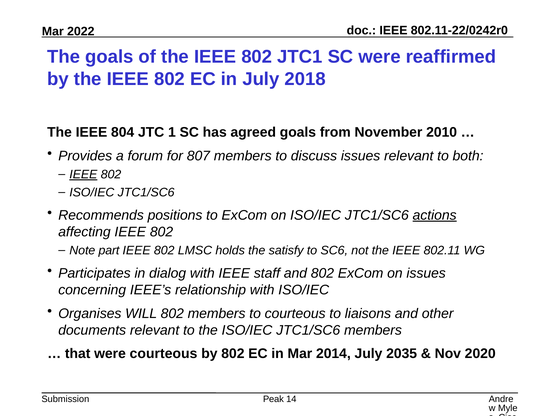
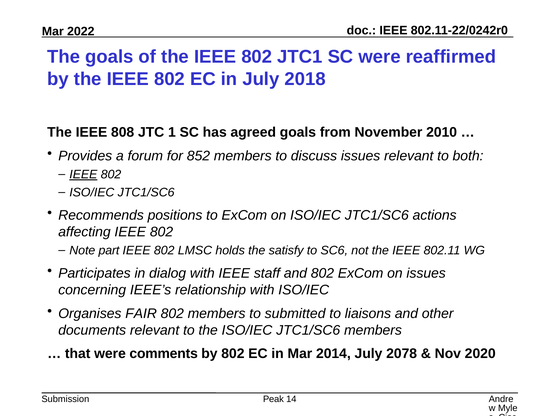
804: 804 -> 808
807: 807 -> 852
actions underline: present -> none
WILL: WILL -> FAIR
to courteous: courteous -> submitted
were courteous: courteous -> comments
2035: 2035 -> 2078
